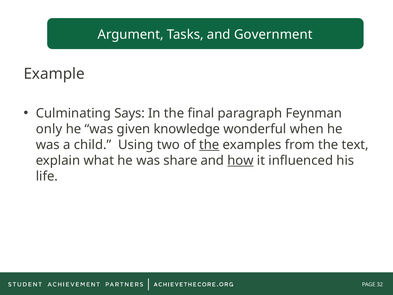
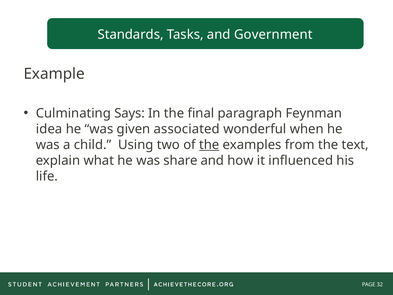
Argument: Argument -> Standards
only: only -> idea
knowledge: knowledge -> associated
how underline: present -> none
